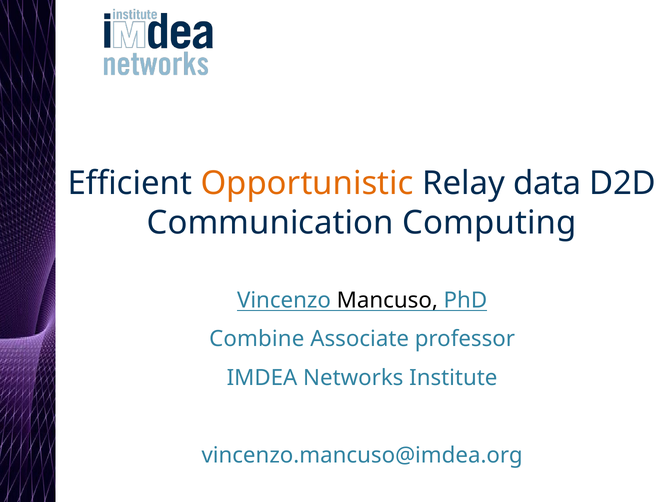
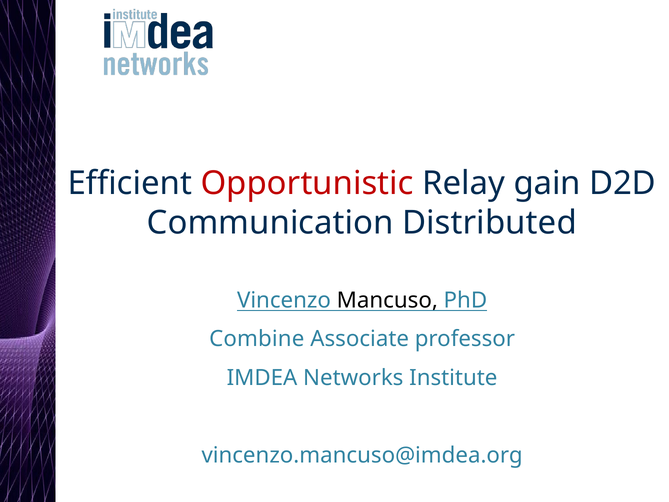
Opportunistic colour: orange -> red
data: data -> gain
Computing: Computing -> Distributed
